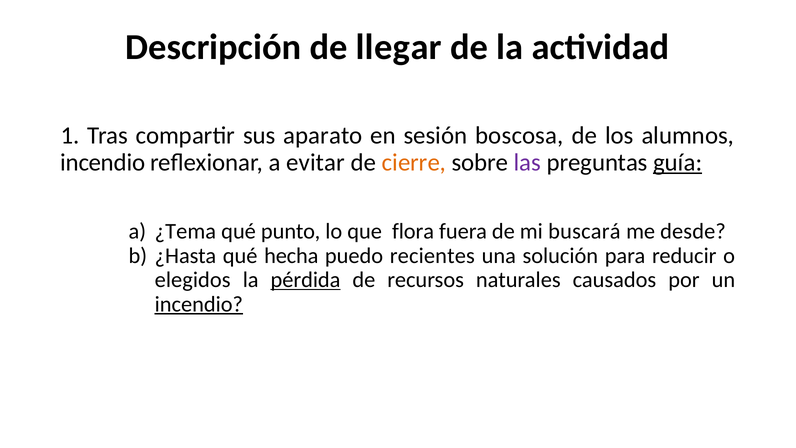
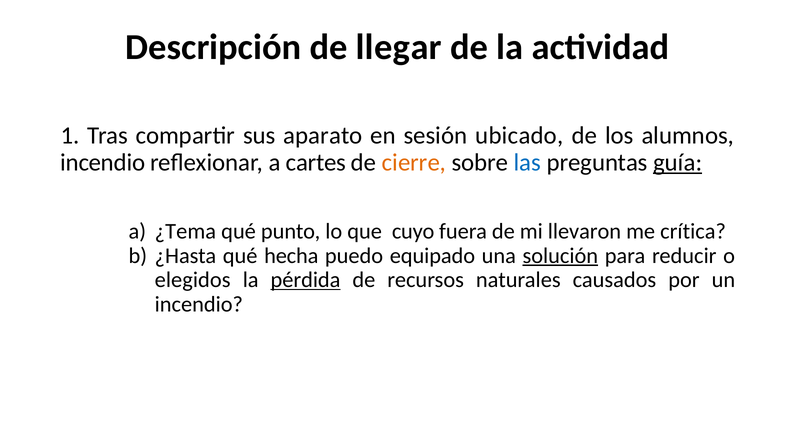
boscosa: boscosa -> ubicado
evitar: evitar -> cartes
las colour: purple -> blue
flora: flora -> cuyo
buscará: buscará -> llevaron
desde: desde -> crítica
recientes: recientes -> equipado
solución underline: none -> present
incendio at (199, 304) underline: present -> none
